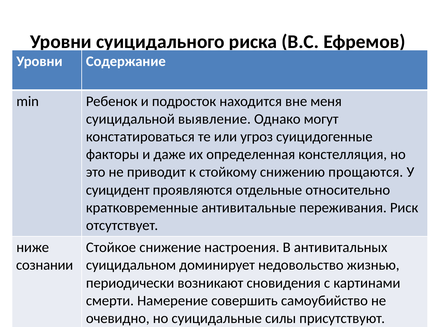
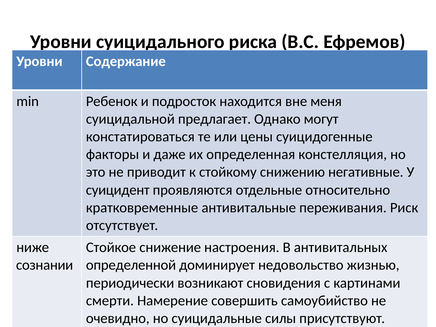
выявление: выявление -> предлагает
угроз: угроз -> цены
прощаются: прощаются -> негативные
суицидальном: суицидальном -> определенной
